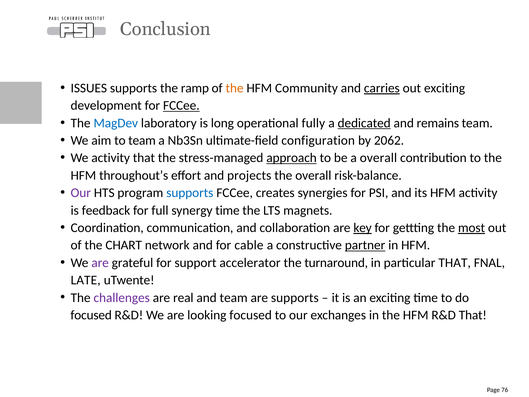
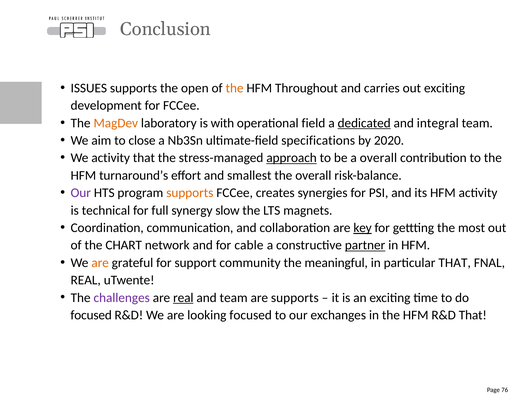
ramp: ramp -> open
Community: Community -> Throughout
carries underline: present -> none
FCCee at (181, 105) underline: present -> none
MagDev colour: blue -> orange
long: long -> with
fully: fully -> field
remains: remains -> integral
to team: team -> close
configuration: configuration -> specifications
2062: 2062 -> 2020
throughout’s: throughout’s -> turnaround’s
projects: projects -> smallest
supports at (190, 193) colour: blue -> orange
feedback: feedback -> technical
synergy time: time -> slow
most underline: present -> none
are at (100, 263) colour: purple -> orange
accelerator: accelerator -> community
turnaround: turnaround -> meaningful
LATE at (86, 280): LATE -> REAL
real at (183, 297) underline: none -> present
